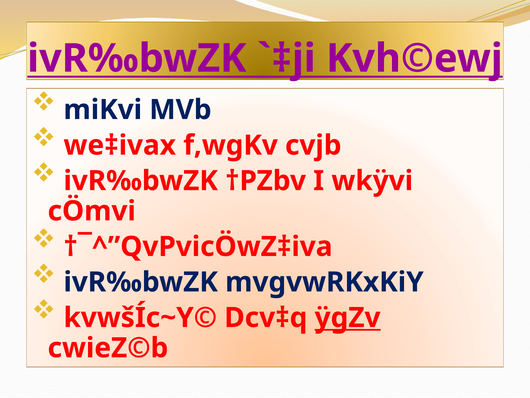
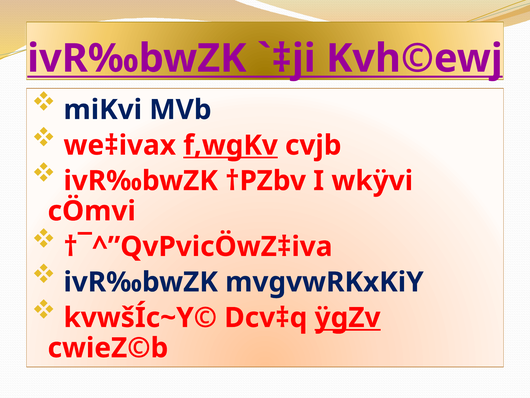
f‚wgKv underline: none -> present
